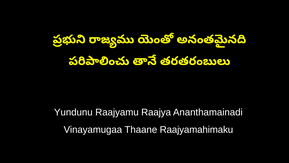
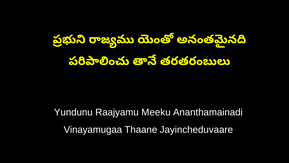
Raajya: Raajya -> Meeku
Raajyamahimaku: Raajyamahimaku -> Jayincheduvaare
